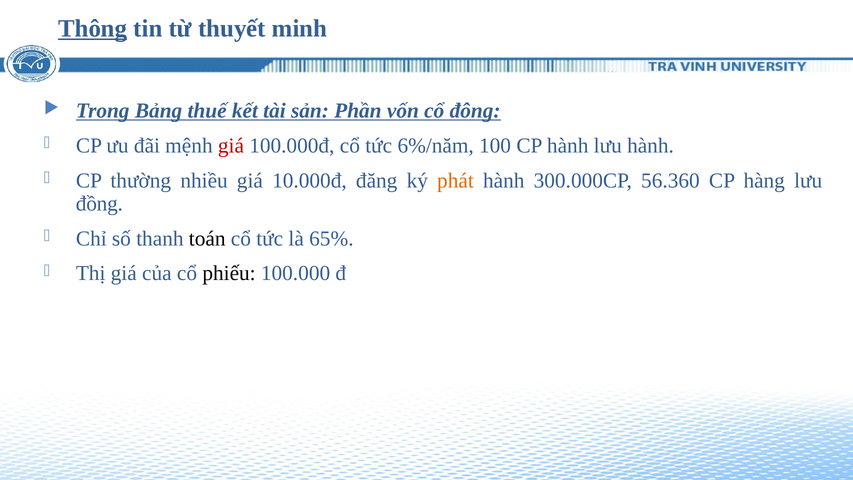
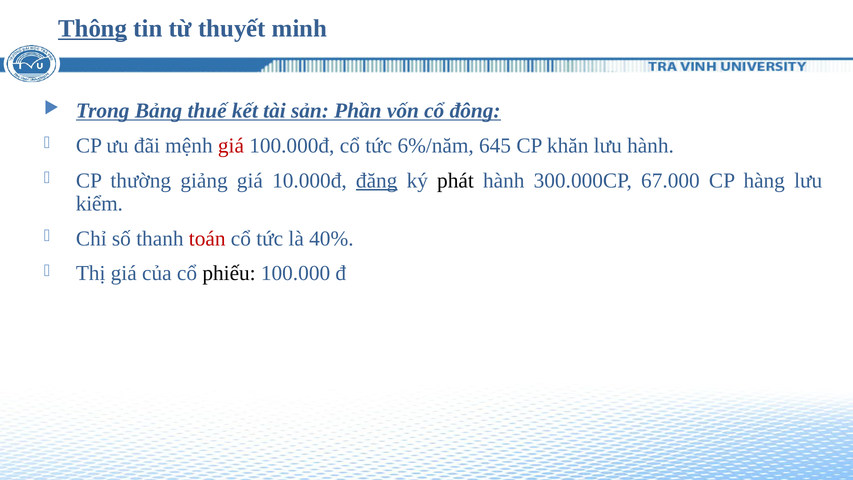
100: 100 -> 645
CP hành: hành -> khăn
nhiều: nhiều -> giảng
đăng underline: none -> present
phát colour: orange -> black
56.360: 56.360 -> 67.000
đồng: đồng -> kiểm
toán colour: black -> red
65%: 65% -> 40%
